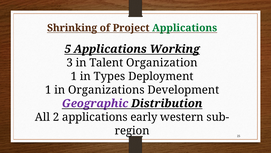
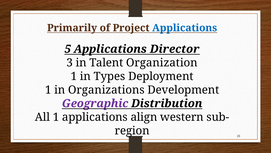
Shrinking: Shrinking -> Primarily
Applications at (185, 28) colour: green -> blue
Working: Working -> Director
All 2: 2 -> 1
early: early -> align
